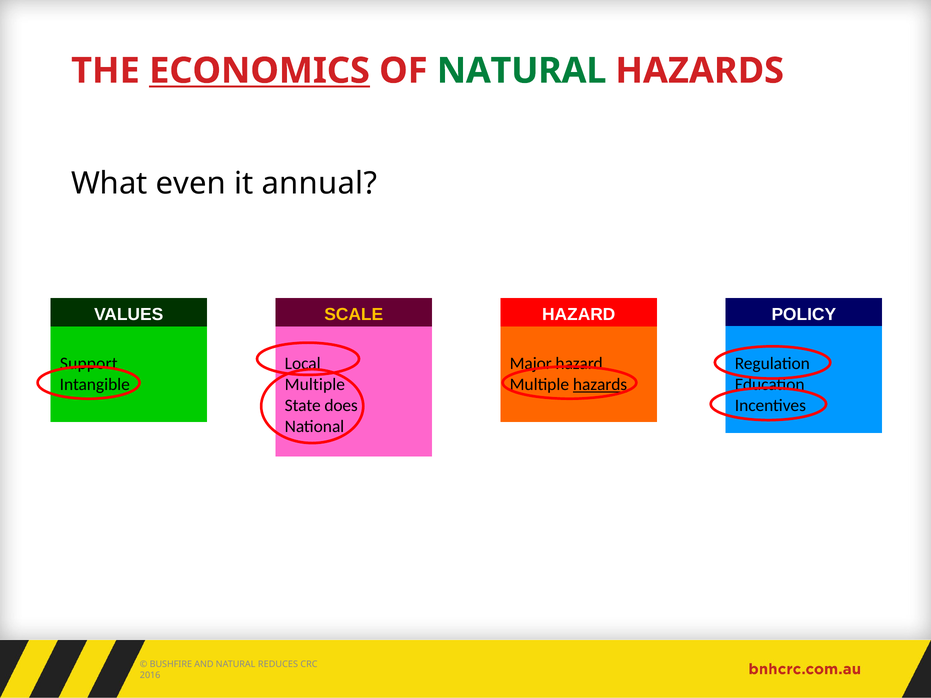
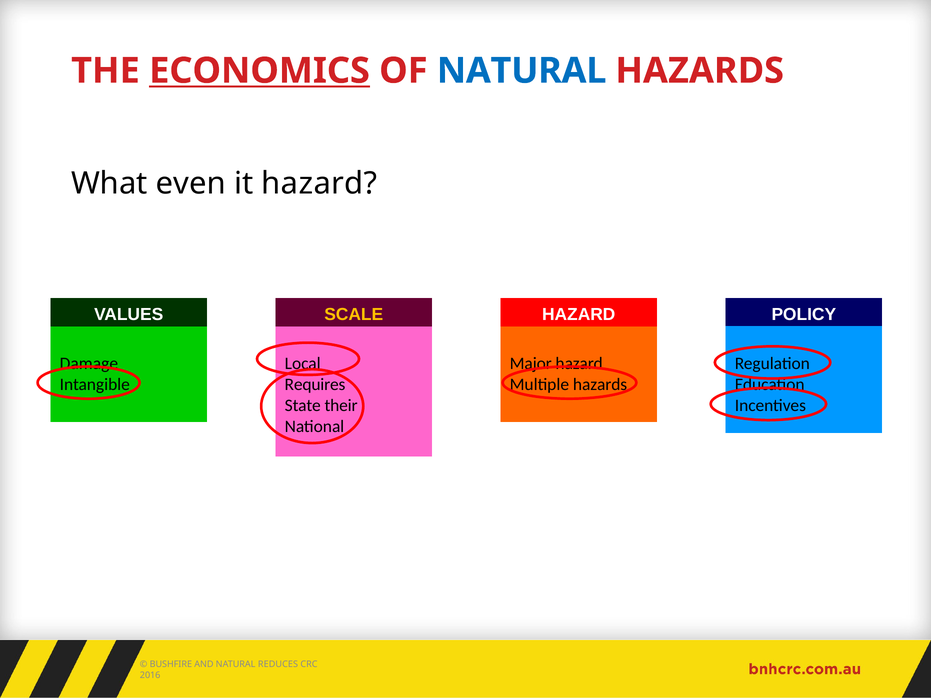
NATURAL at (522, 71) colour: green -> blue
it annual: annual -> hazard
Support: Support -> Damage
Multiple at (315, 385): Multiple -> Requires
hazards at (600, 385) underline: present -> none
does: does -> their
